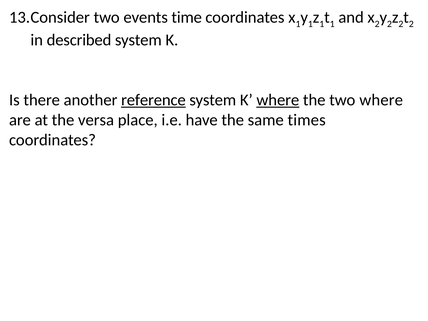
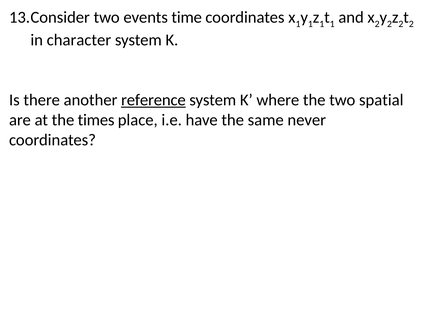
described: described -> character
where at (278, 100) underline: present -> none
two where: where -> spatial
versa: versa -> times
times: times -> never
